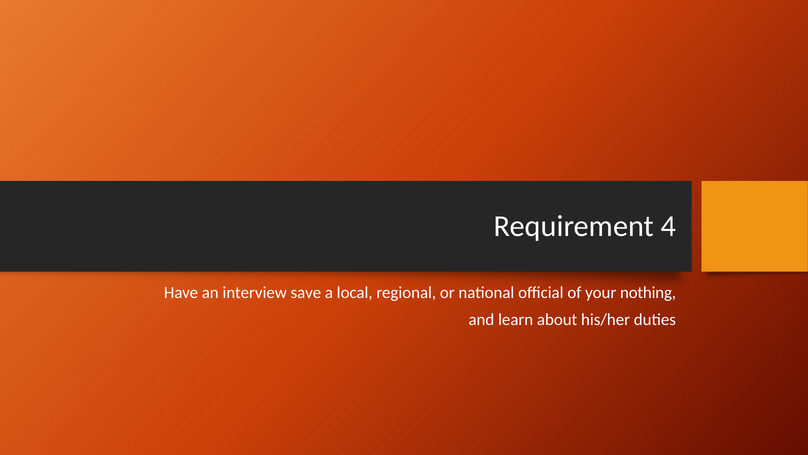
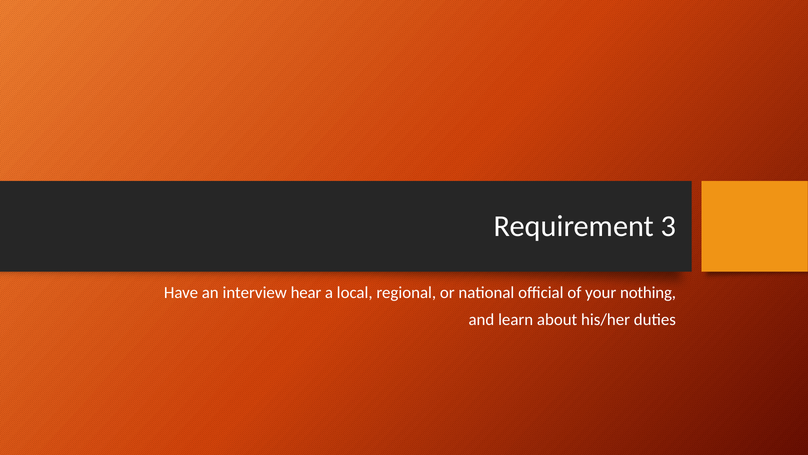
4: 4 -> 3
save: save -> hear
